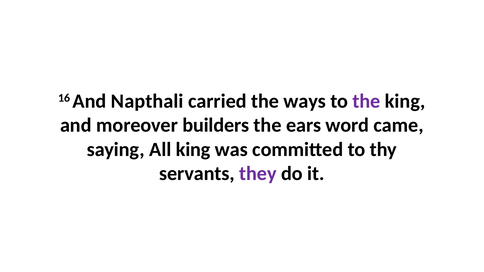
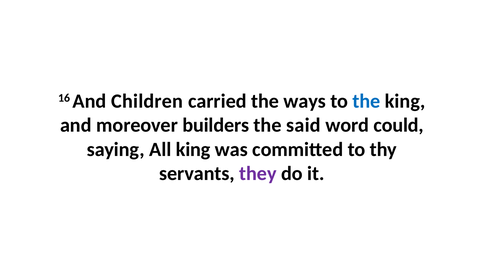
Napthali: Napthali -> Children
the at (366, 101) colour: purple -> blue
ears: ears -> said
came: came -> could
